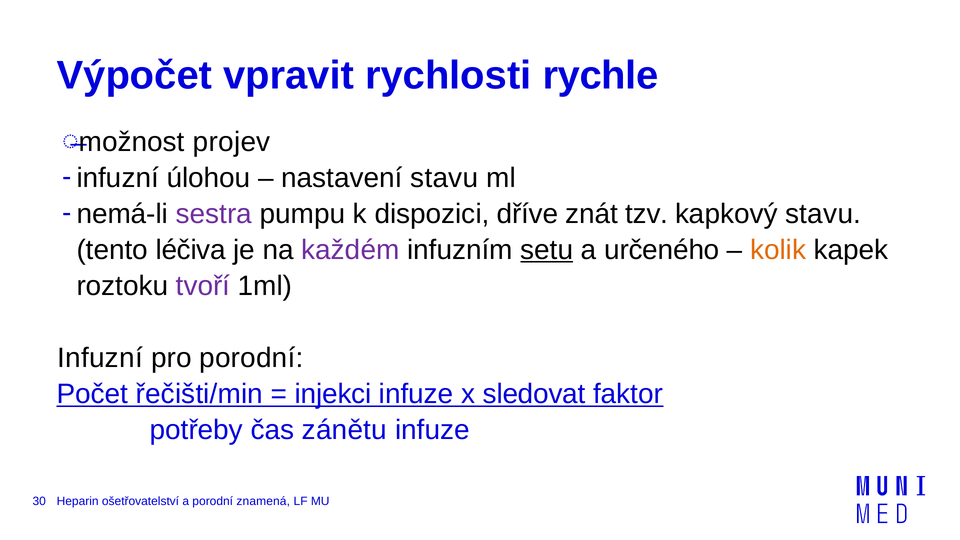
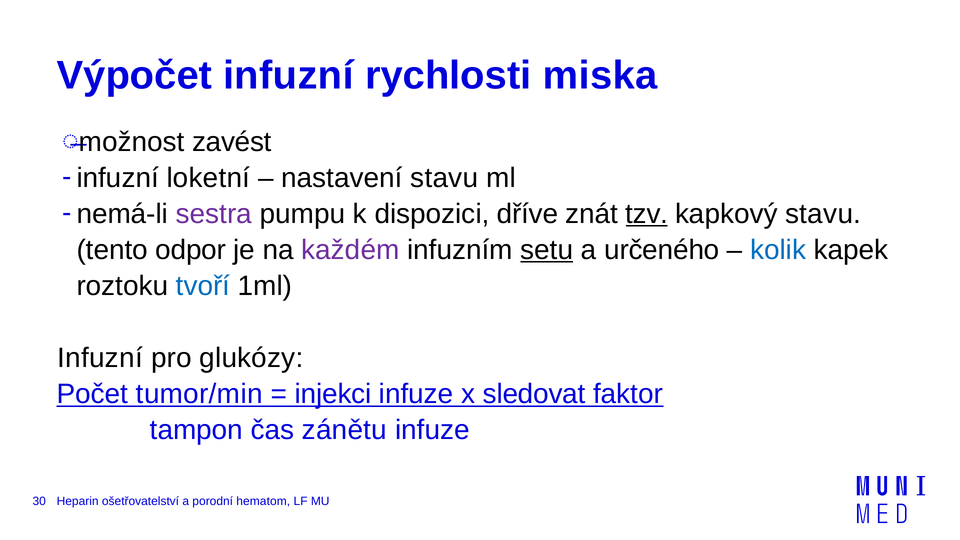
Výpočet vpravit: vpravit -> infuzní
rychle: rychle -> miska
projev: projev -> zavést
úlohou: úlohou -> loketní
tzv underline: none -> present
léčiva: léčiva -> odpor
kolik colour: orange -> blue
tvoří colour: purple -> blue
pro porodní: porodní -> glukózy
řečišti/min: řečišti/min -> tumor/min
potřeby: potřeby -> tampon
znamená: znamená -> hematom
